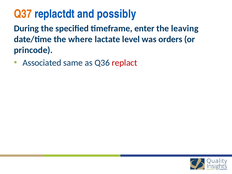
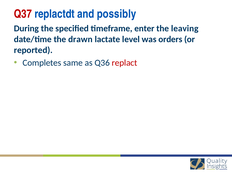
Q37 colour: orange -> red
where: where -> drawn
princode: princode -> reported
Associated: Associated -> Completes
